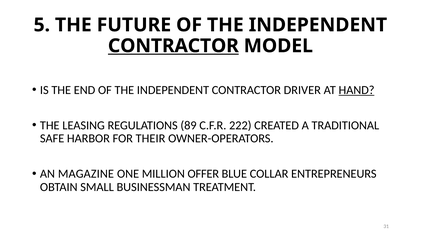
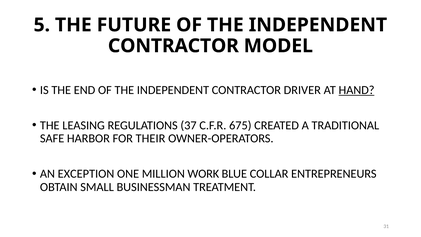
CONTRACTOR at (173, 46) underline: present -> none
89: 89 -> 37
222: 222 -> 675
MAGAZINE: MAGAZINE -> EXCEPTION
OFFER: OFFER -> WORK
